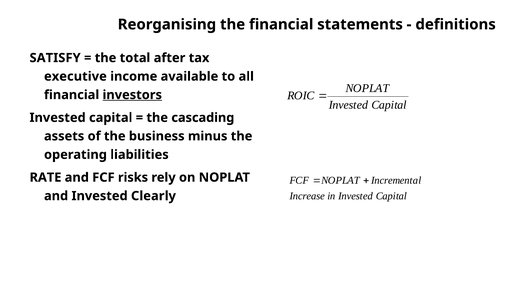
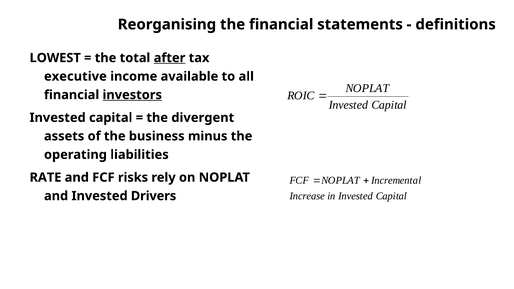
SATISFY: SATISFY -> LOWEST
after underline: none -> present
cascading: cascading -> divergent
Clearly: Clearly -> Drivers
